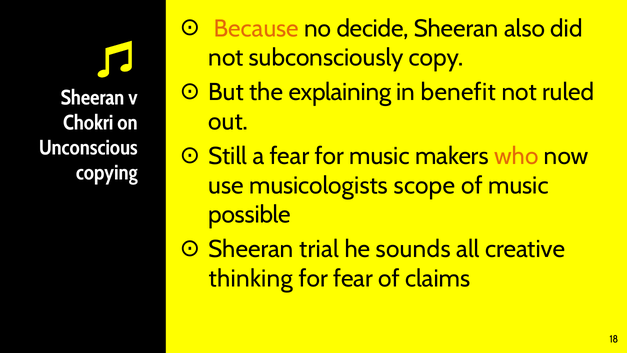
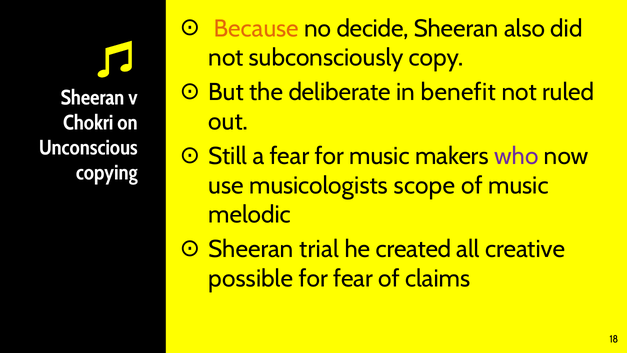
explaining: explaining -> deliberate
who colour: orange -> purple
possible: possible -> melodic
sounds: sounds -> created
thinking: thinking -> possible
